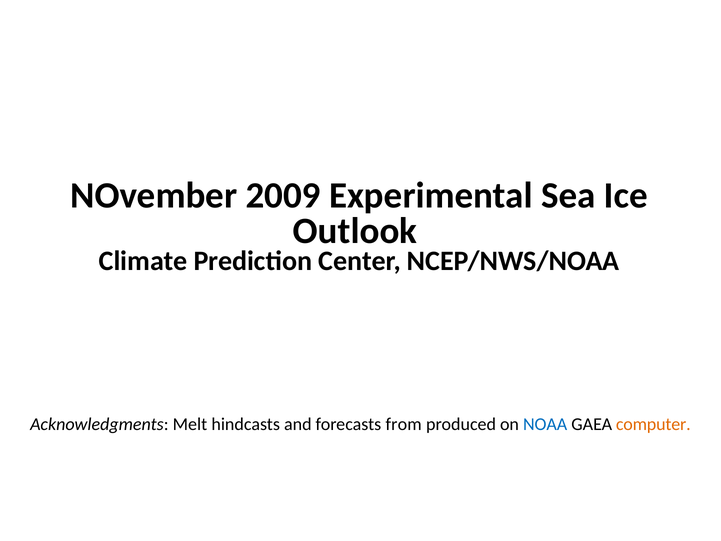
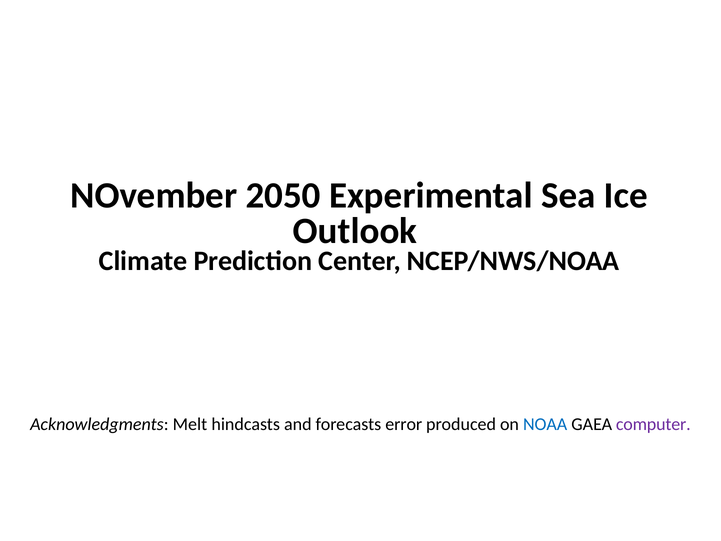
2009: 2009 -> 2050
from: from -> error
computer colour: orange -> purple
